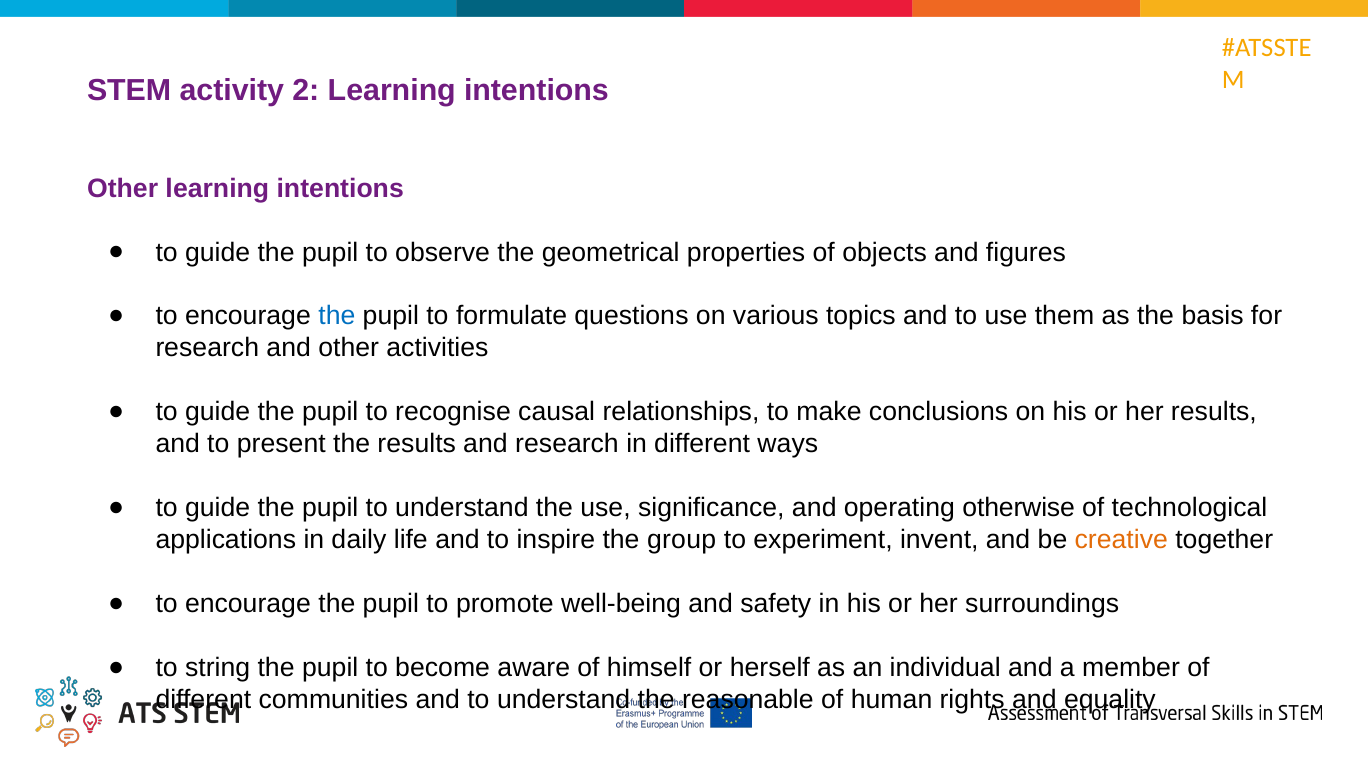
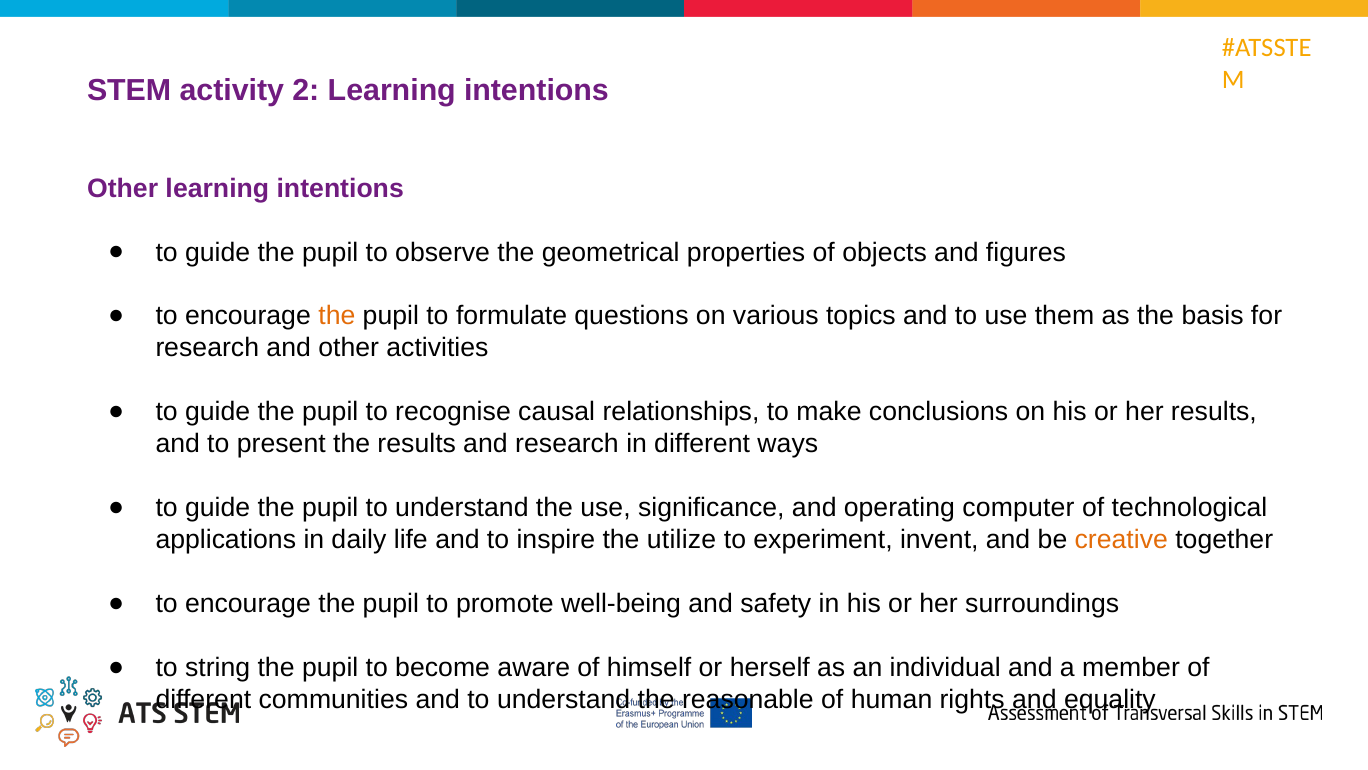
the at (337, 316) colour: blue -> orange
otherwise: otherwise -> computer
group: group -> utilize
